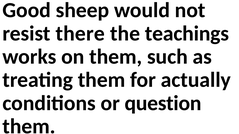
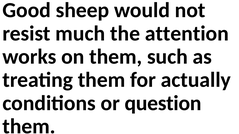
there: there -> much
teachings: teachings -> attention
